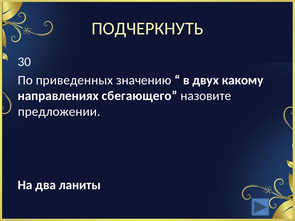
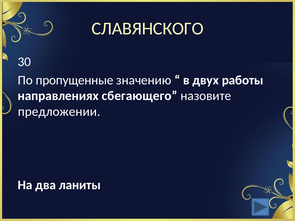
ПОДЧЕРКНУТЬ: ПОДЧЕРКНУТЬ -> СЛАВЯНСКОГО
приведенных: приведенных -> пропущенные
какому: какому -> работы
